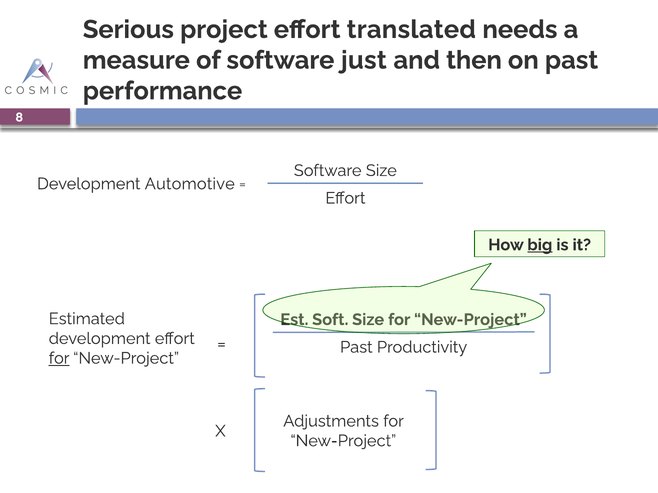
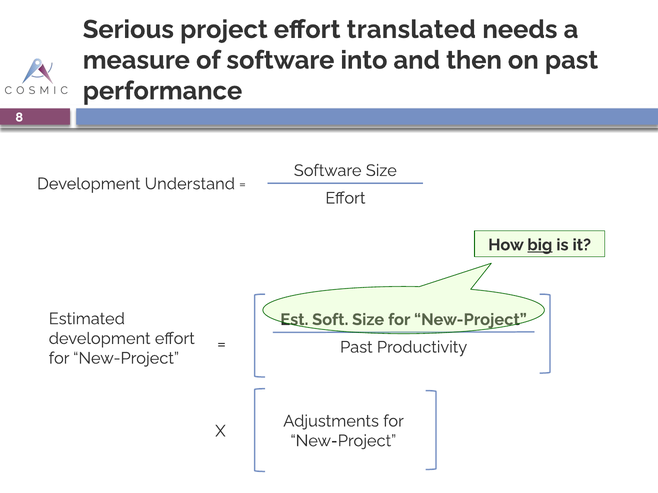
just: just -> into
Automotive: Automotive -> Understand
for at (59, 359) underline: present -> none
